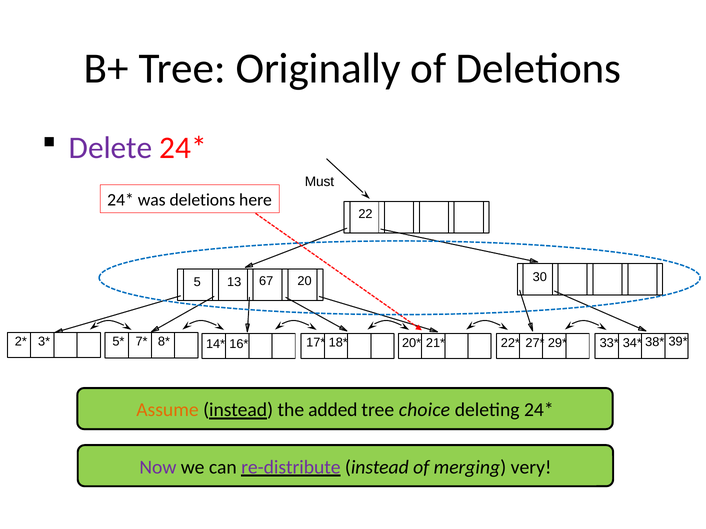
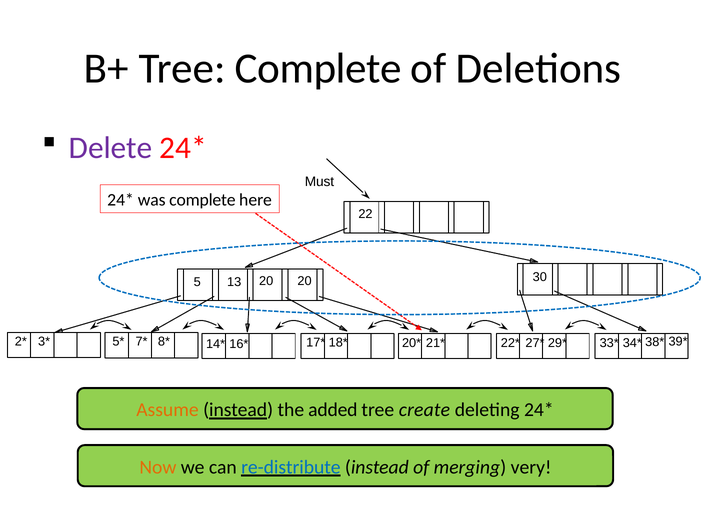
Tree Originally: Originally -> Complete
was deletions: deletions -> complete
5 67: 67 -> 20
choice: choice -> create
Now colour: purple -> orange
re-distribute colour: purple -> blue
